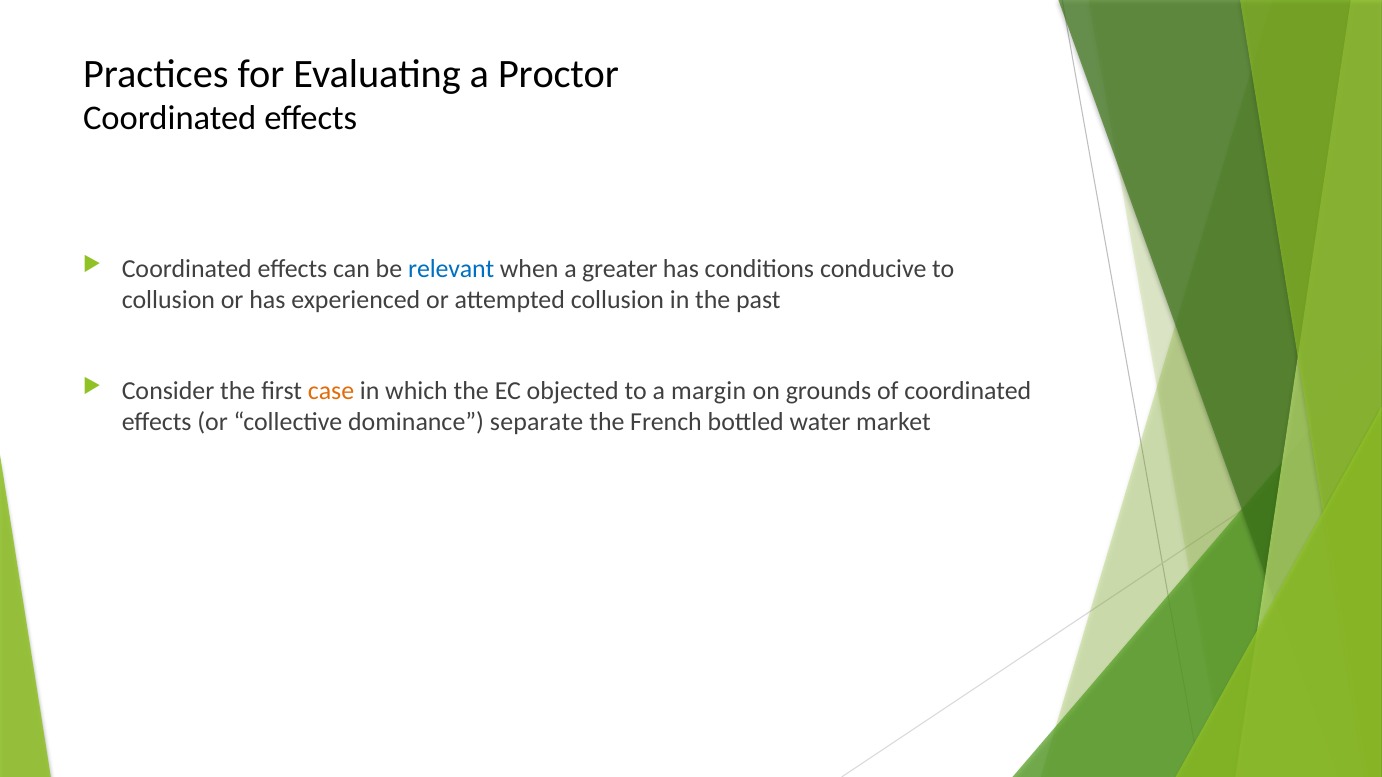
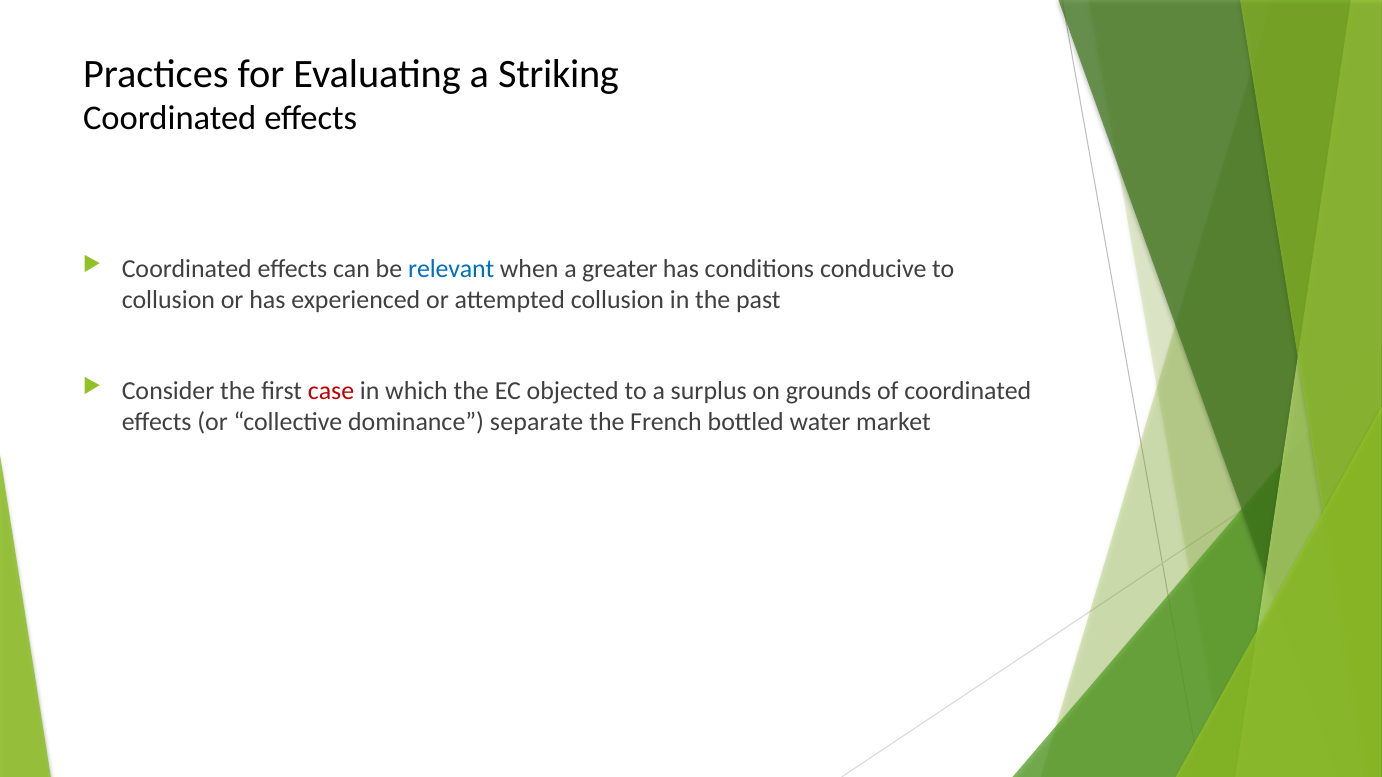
Proctor: Proctor -> Striking
case colour: orange -> red
margin: margin -> surplus
